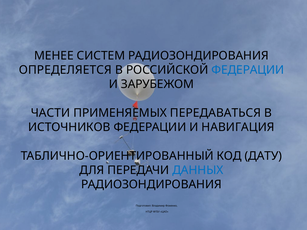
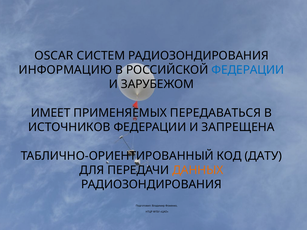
МЕНЕЕ: МЕНЕЕ -> OSCAR
ОПРЕДЕЛЯЕТСЯ: ОПРЕДЕЛЯЕТСЯ -> ИНФОРМАЦИЮ
ЧАСТИ: ЧАСТИ -> ИМЕЕТ
НАВИГАЦИЯ: НАВИГАЦИЯ -> ЗАПРЕЩЕНА
ДАННЫХ colour: blue -> orange
